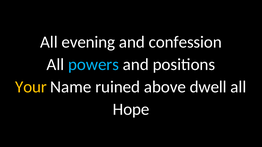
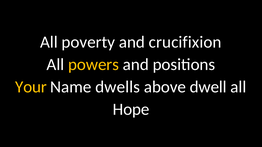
evening: evening -> poverty
confession: confession -> crucifixion
powers colour: light blue -> yellow
ruined: ruined -> dwells
